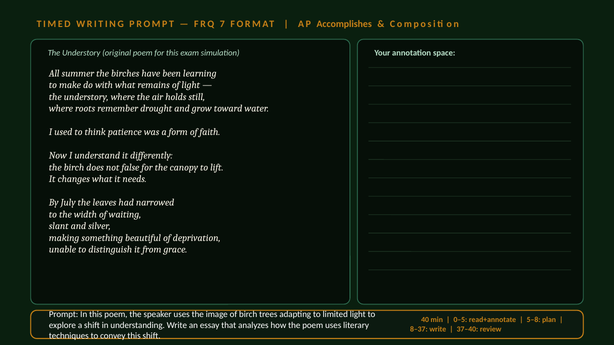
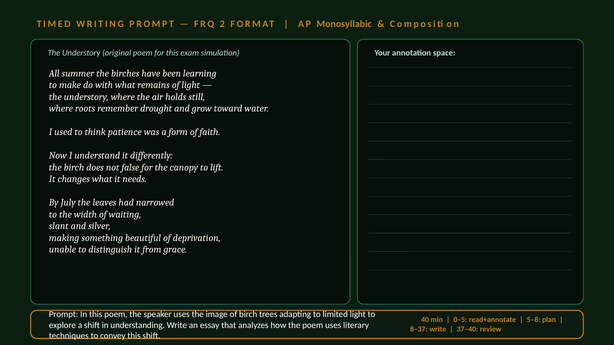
7: 7 -> 2
Accomplishes: Accomplishes -> Monosyllabic
